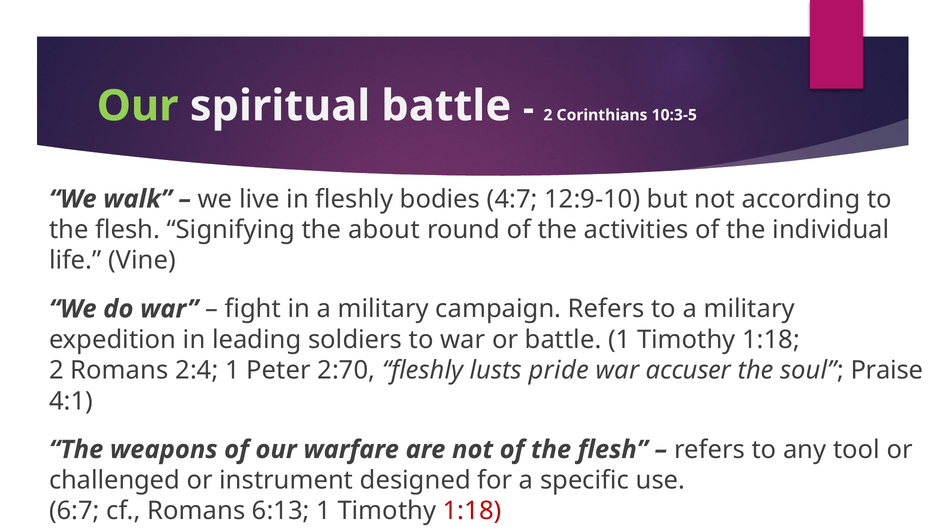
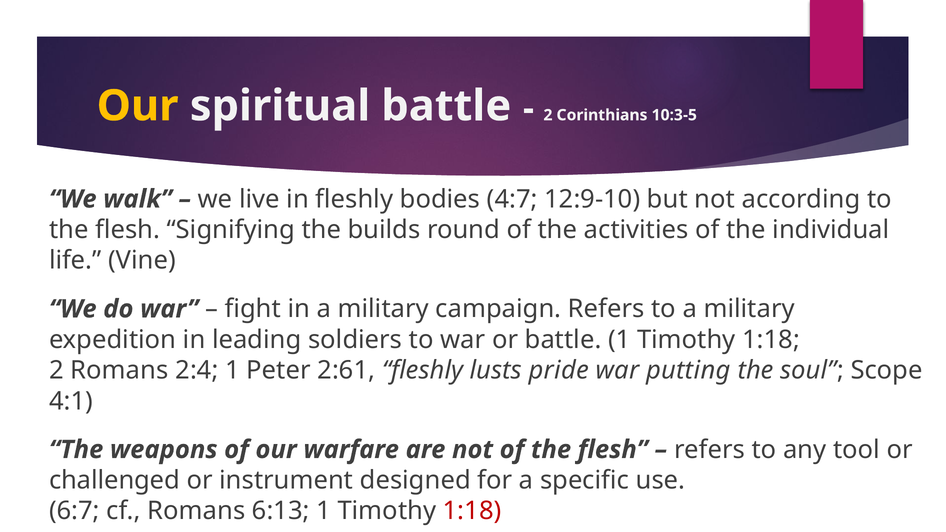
Our at (138, 106) colour: light green -> yellow
about: about -> builds
2:70: 2:70 -> 2:61
accuser: accuser -> putting
Praise: Praise -> Scope
